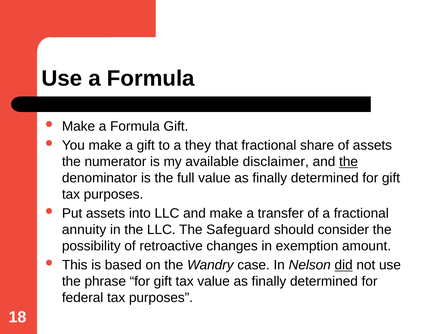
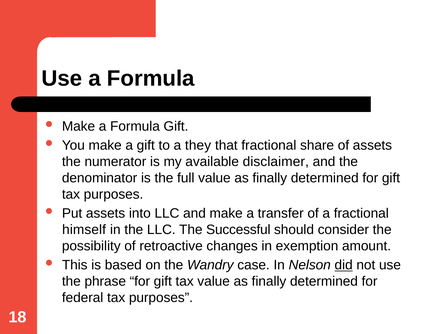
the at (349, 162) underline: present -> none
annuity: annuity -> himself
Safeguard: Safeguard -> Successful
